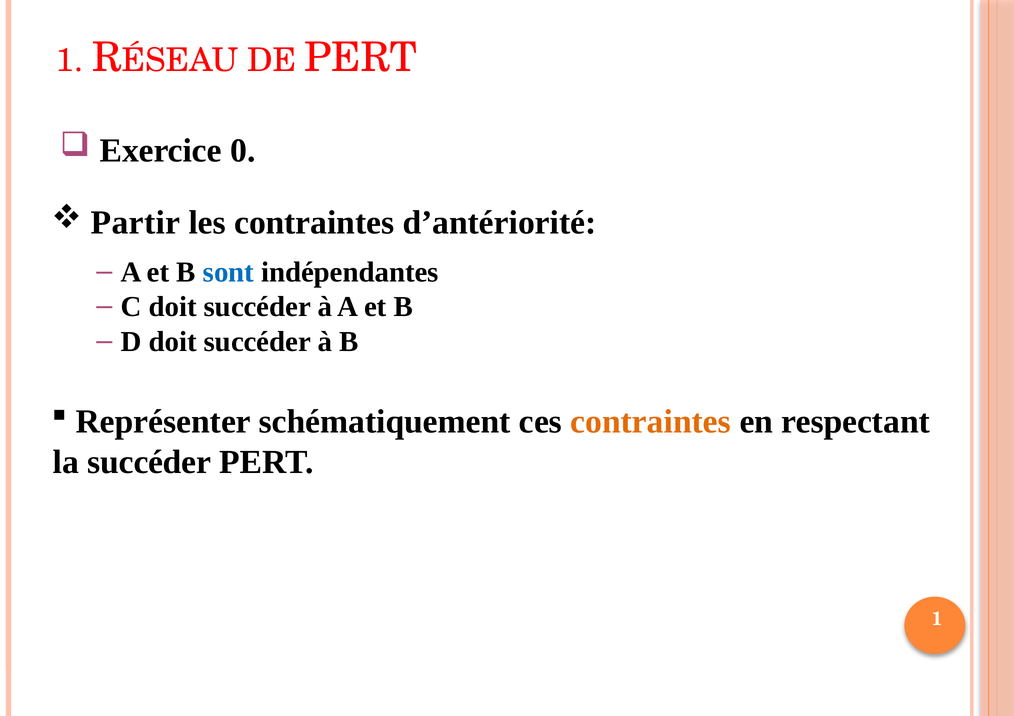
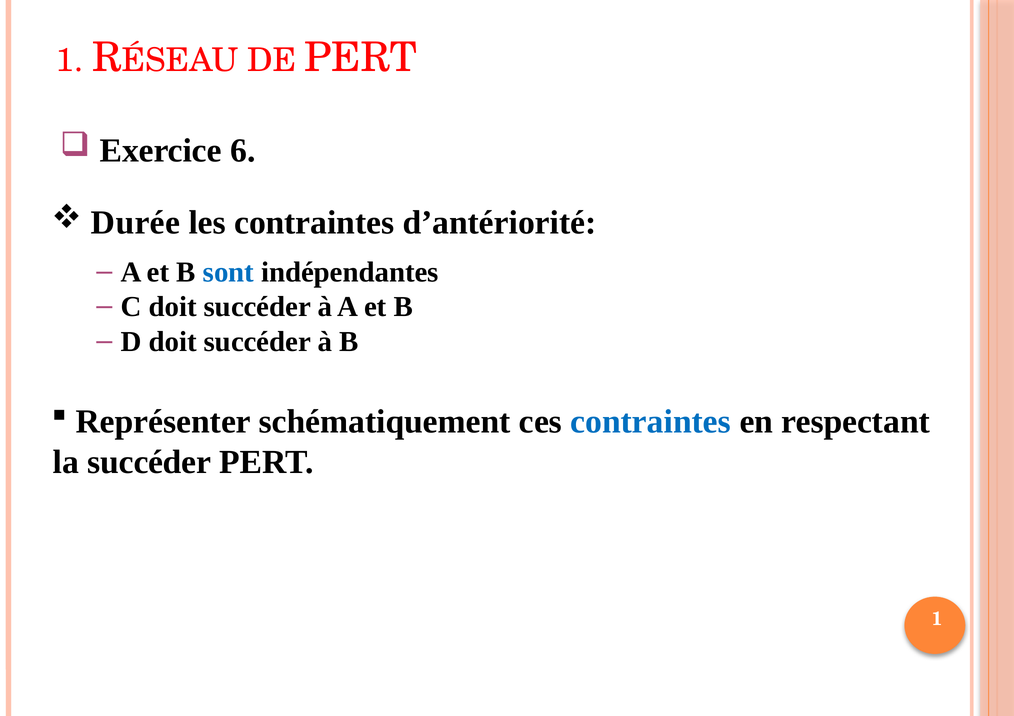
0: 0 -> 6
Partir: Partir -> Durée
contraintes at (651, 422) colour: orange -> blue
